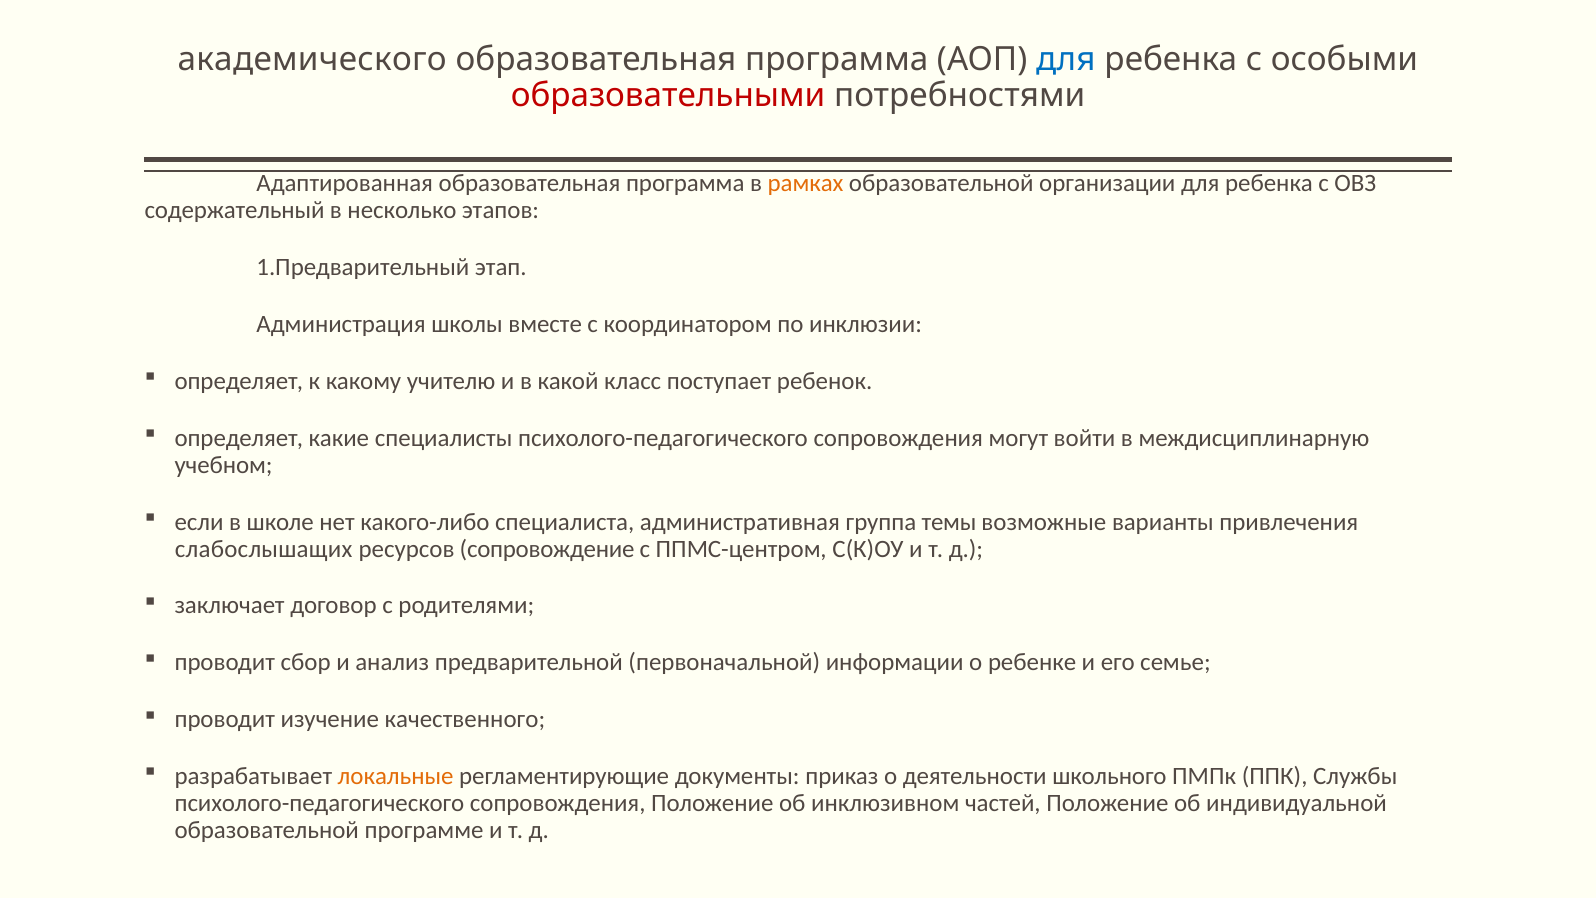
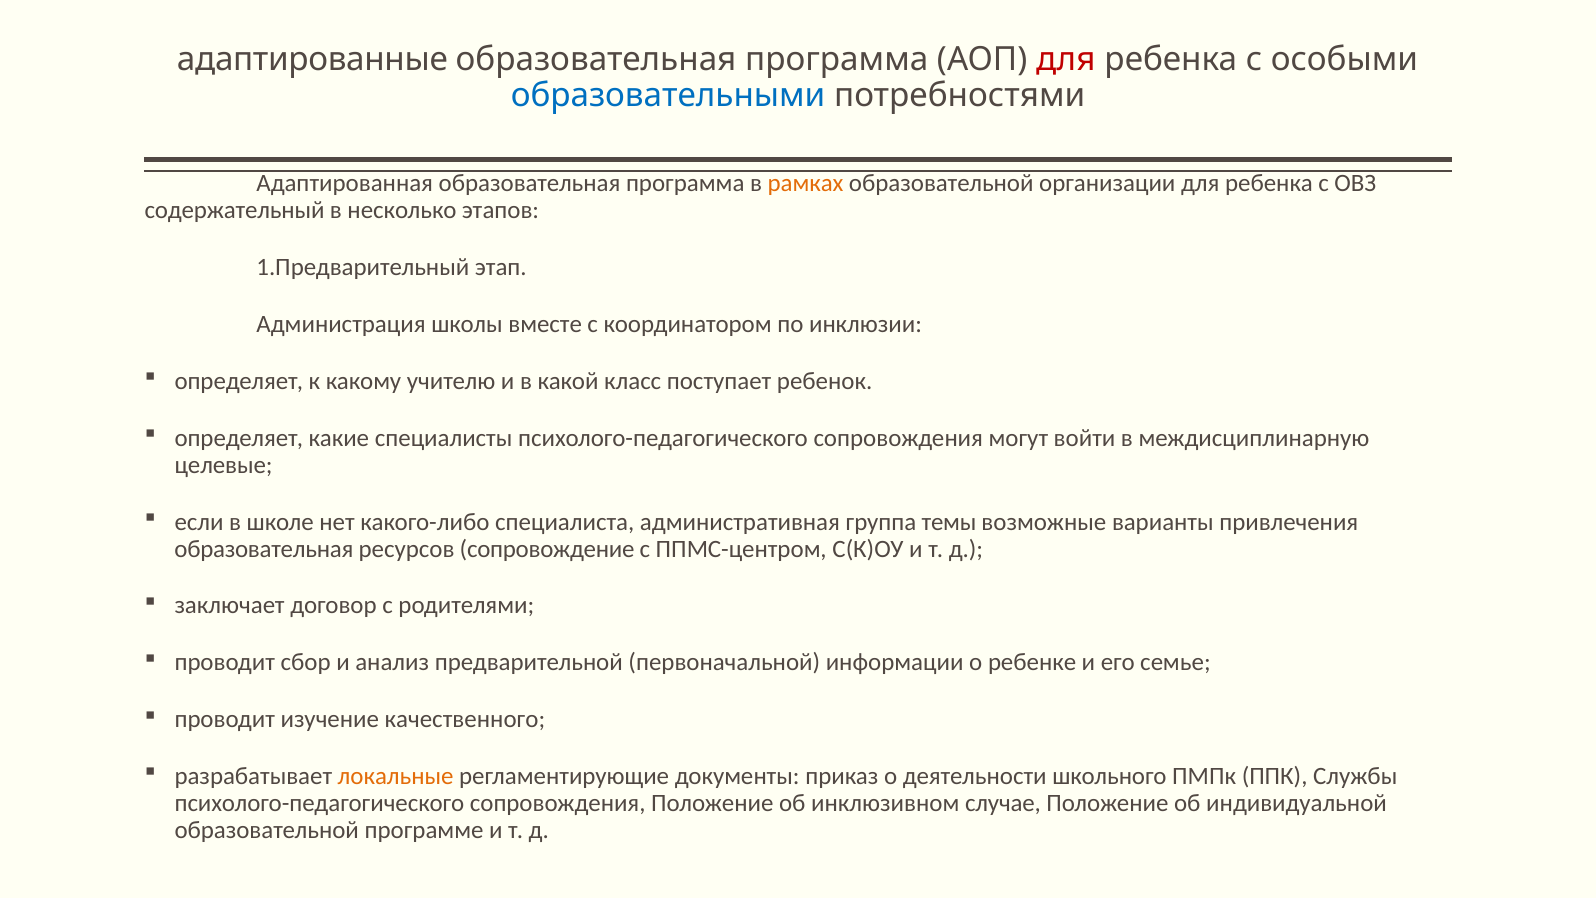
академического: академического -> адаптированные
для at (1066, 60) colour: blue -> red
образовательными colour: red -> blue
учебном: учебном -> целевые
слабослышащих at (264, 549): слабослышащих -> образовательная
частей: частей -> случае
